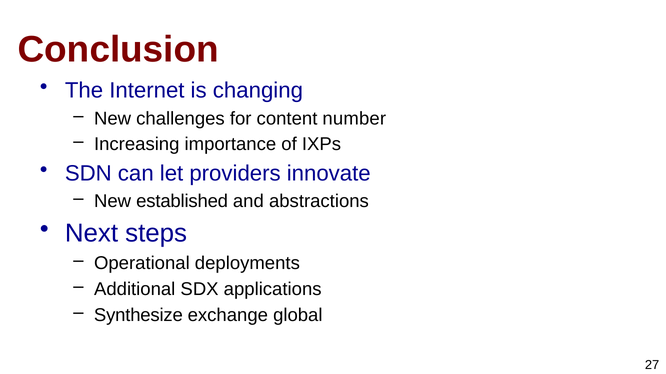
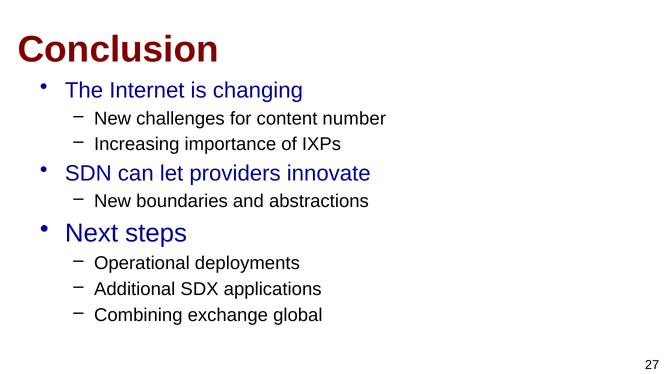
established: established -> boundaries
Synthesize: Synthesize -> Combining
